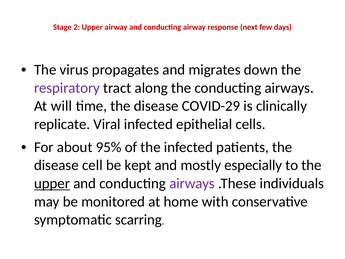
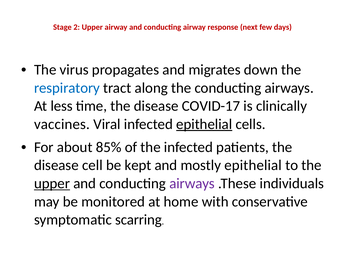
respiratory colour: purple -> blue
will: will -> less
COVID-29: COVID-29 -> COVID-17
replicate: replicate -> vaccines
epithelial at (204, 124) underline: none -> present
95%: 95% -> 85%
mostly especially: especially -> epithelial
